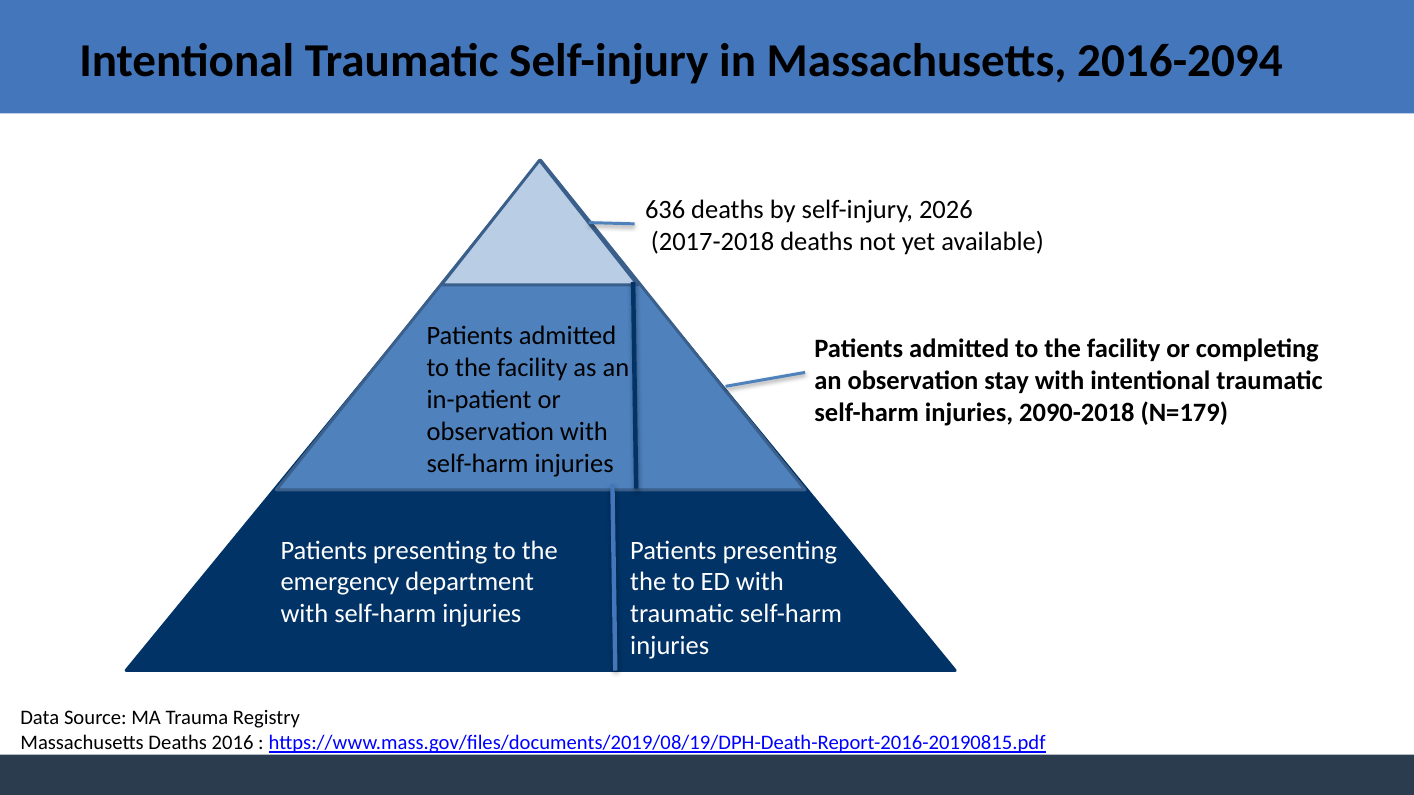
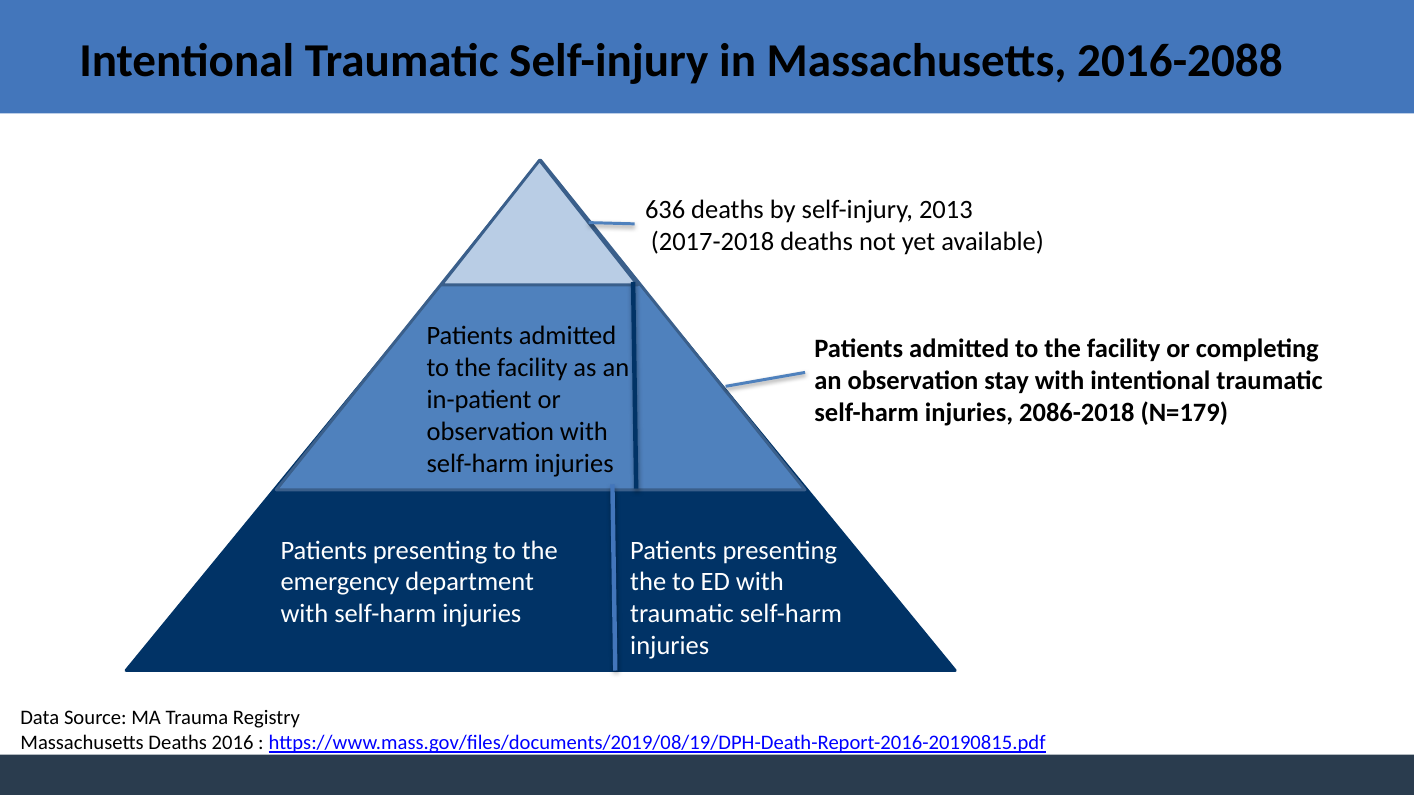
2016-2094: 2016-2094 -> 2016-2088
2026: 2026 -> 2013
2090-2018: 2090-2018 -> 2086-2018
